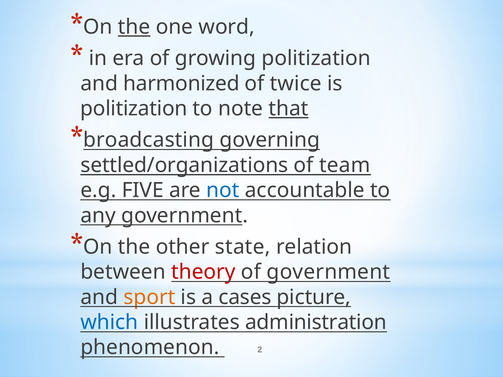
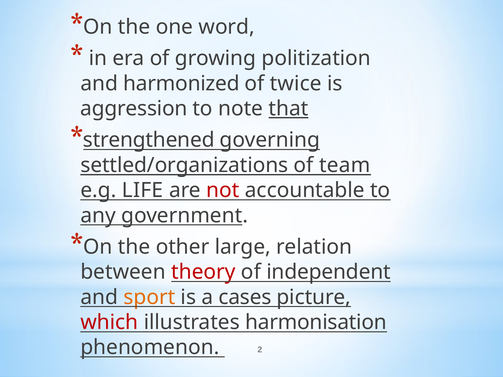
the at (134, 27) underline: present -> none
politization at (134, 109): politization -> aggression
broadcasting: broadcasting -> strengthened
FIVE: FIVE -> LIFE
not colour: blue -> red
state: state -> large
of government: government -> independent
which colour: blue -> red
administration: administration -> harmonisation
